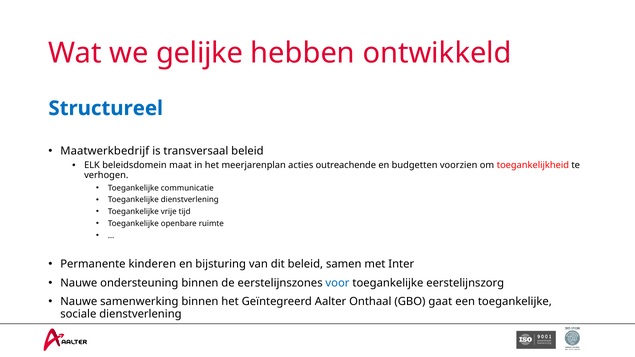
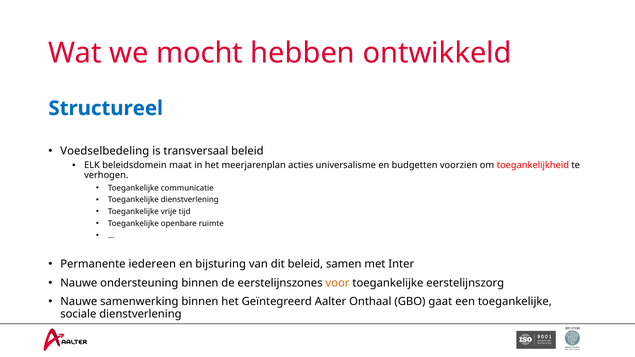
gelijke: gelijke -> mocht
Maatwerkbedrijf: Maatwerkbedrijf -> Voedselbedeling
outreachende: outreachende -> universalisme
kinderen: kinderen -> iedereen
voor colour: blue -> orange
